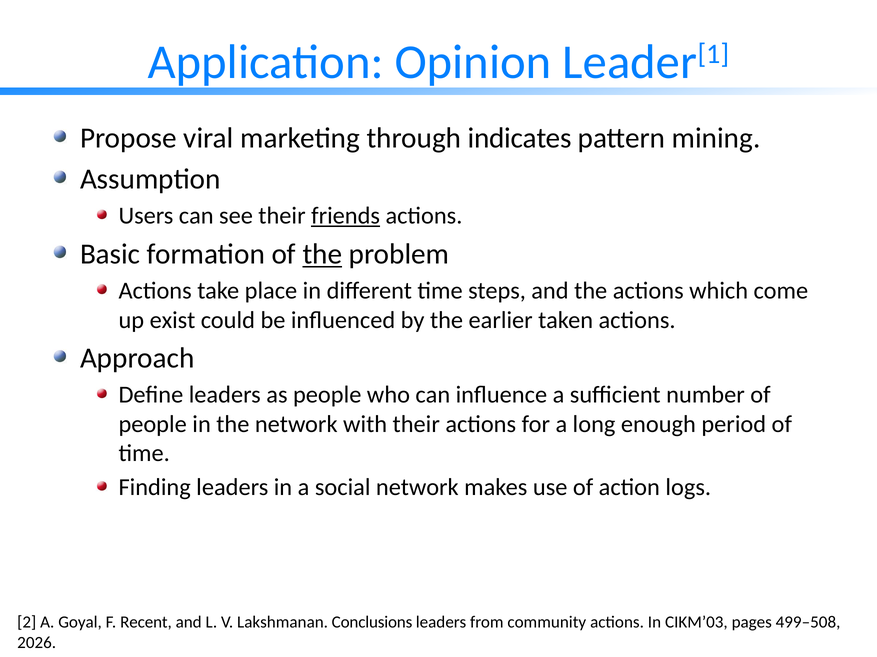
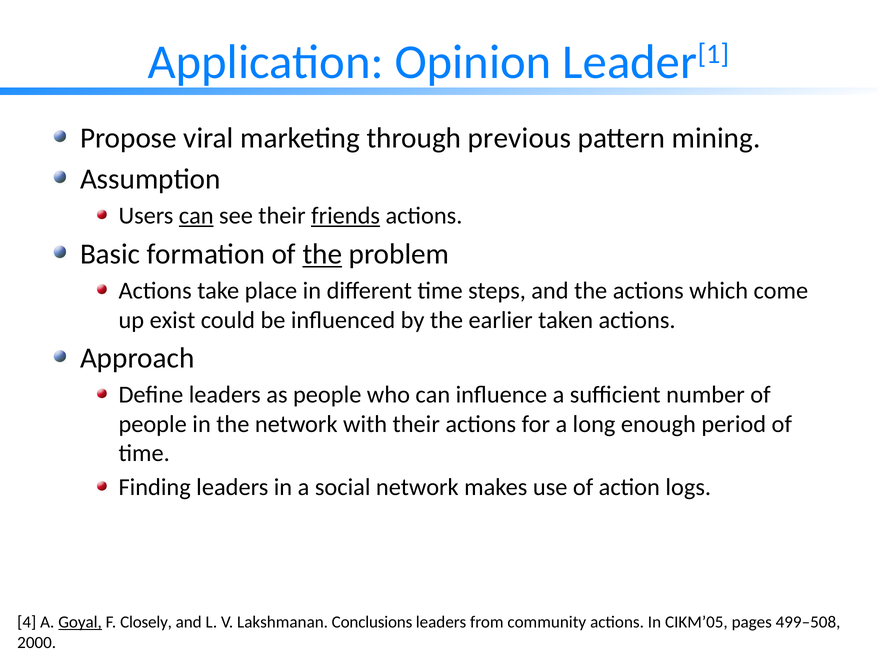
indicates: indicates -> previous
can at (196, 216) underline: none -> present
2: 2 -> 4
Goyal underline: none -> present
Recent: Recent -> Closely
CIKM’03: CIKM’03 -> CIKM’05
2026: 2026 -> 2000
